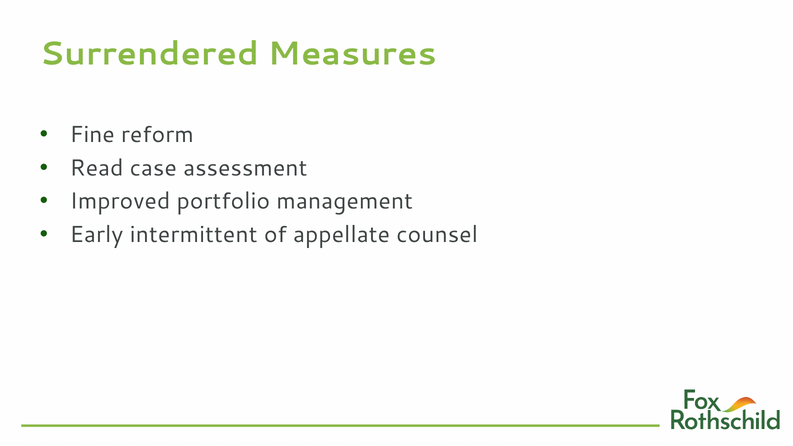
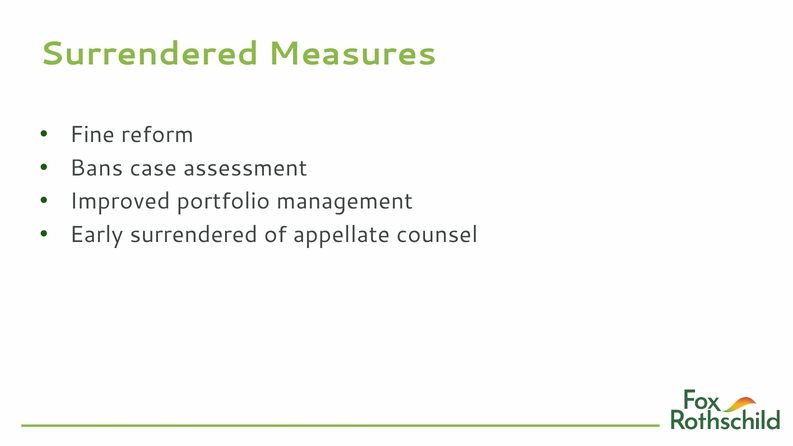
Read: Read -> Bans
Early intermittent: intermittent -> surrendered
